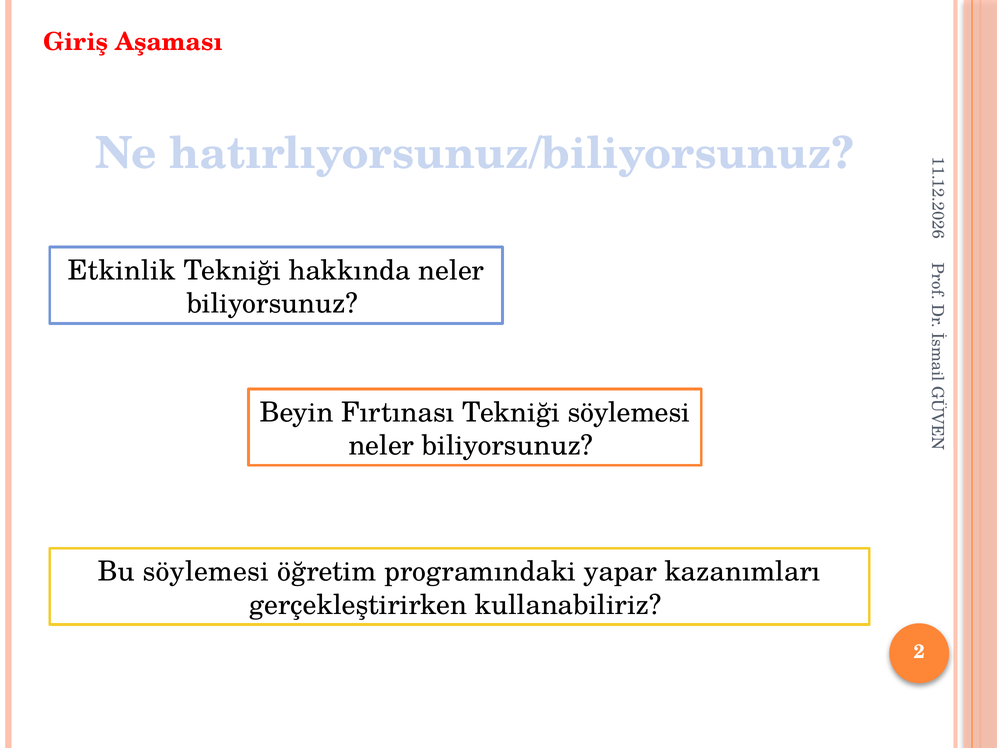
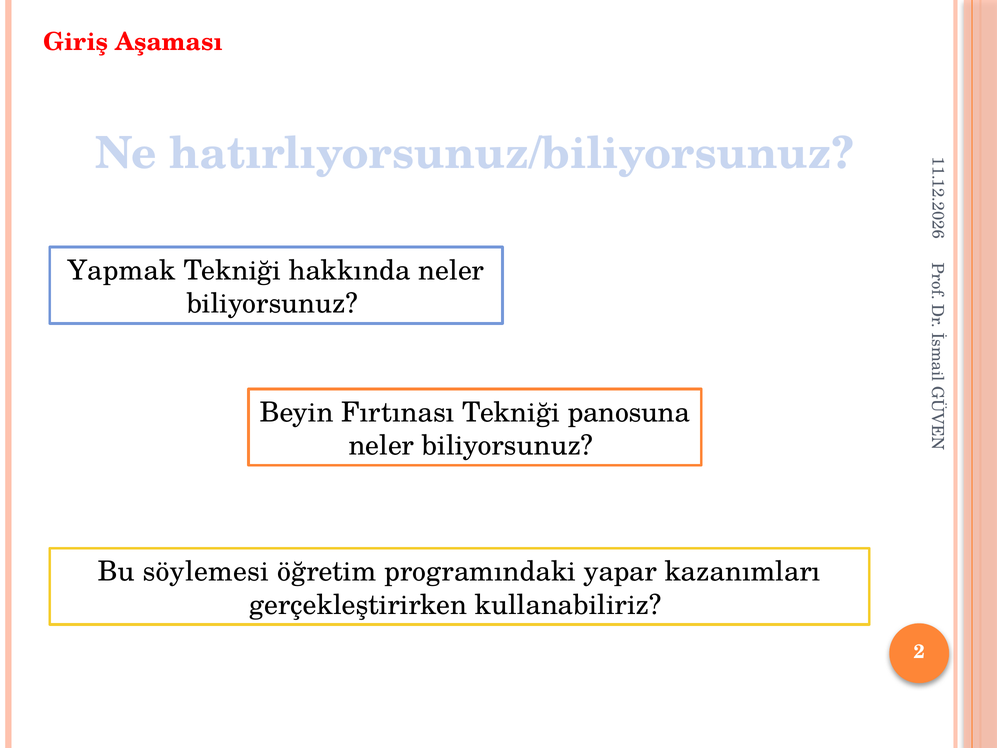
Etkinlik: Etkinlik -> Yapmak
Tekniği söylemesi: söylemesi -> panosuna
